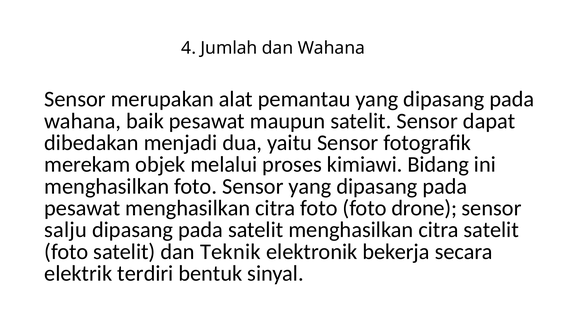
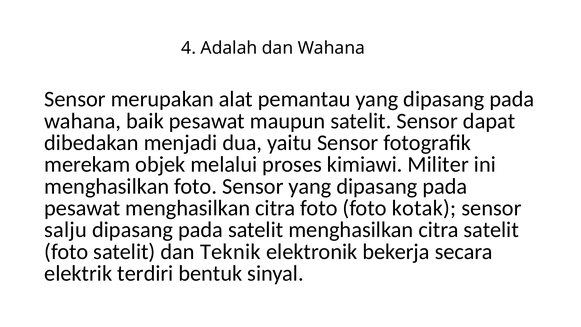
Jumlah: Jumlah -> Adalah
Bidang: Bidang -> Militer
drone: drone -> kotak
